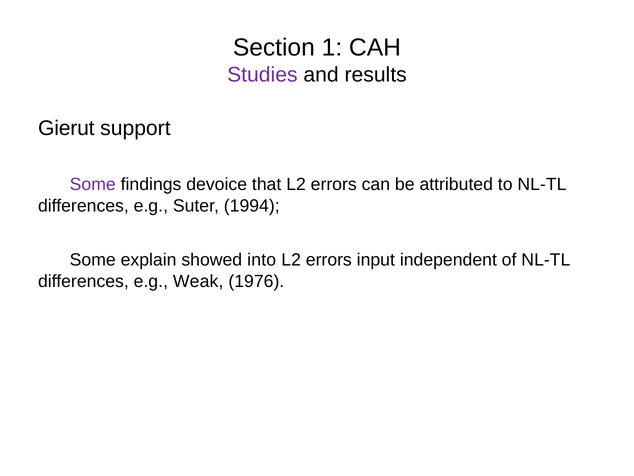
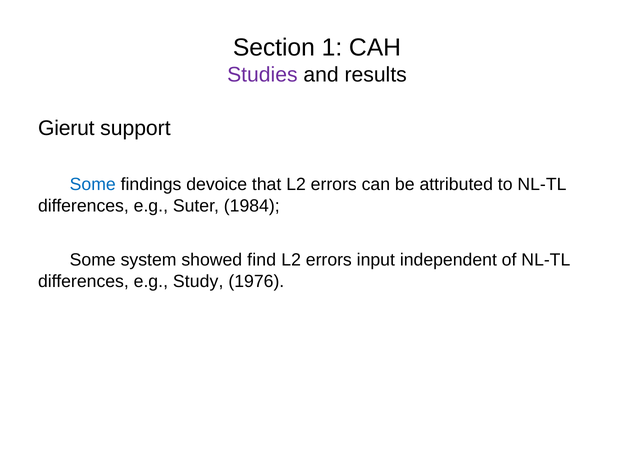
Some at (93, 184) colour: purple -> blue
1994: 1994 -> 1984
explain: explain -> system
into: into -> find
Weak: Weak -> Study
